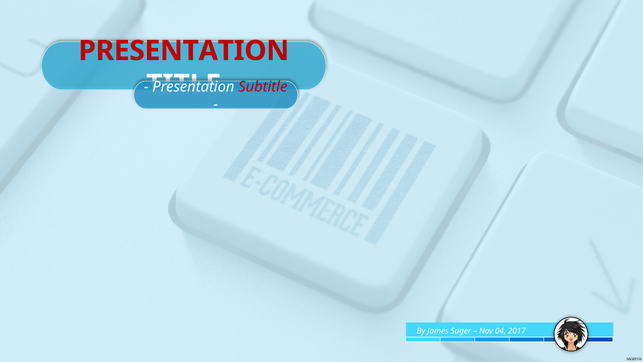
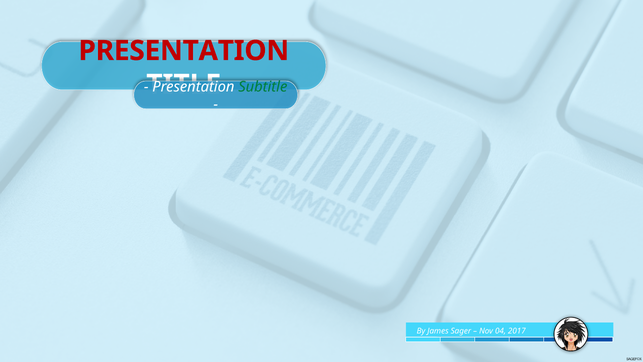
Subtitle colour: red -> green
